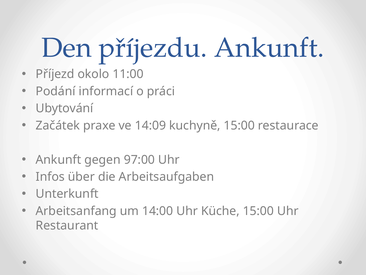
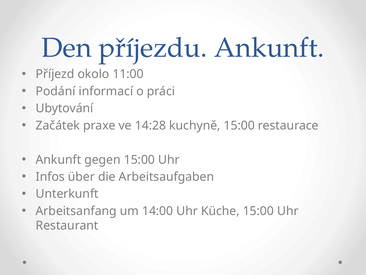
14:09: 14:09 -> 14:28
gegen 97:00: 97:00 -> 15:00
